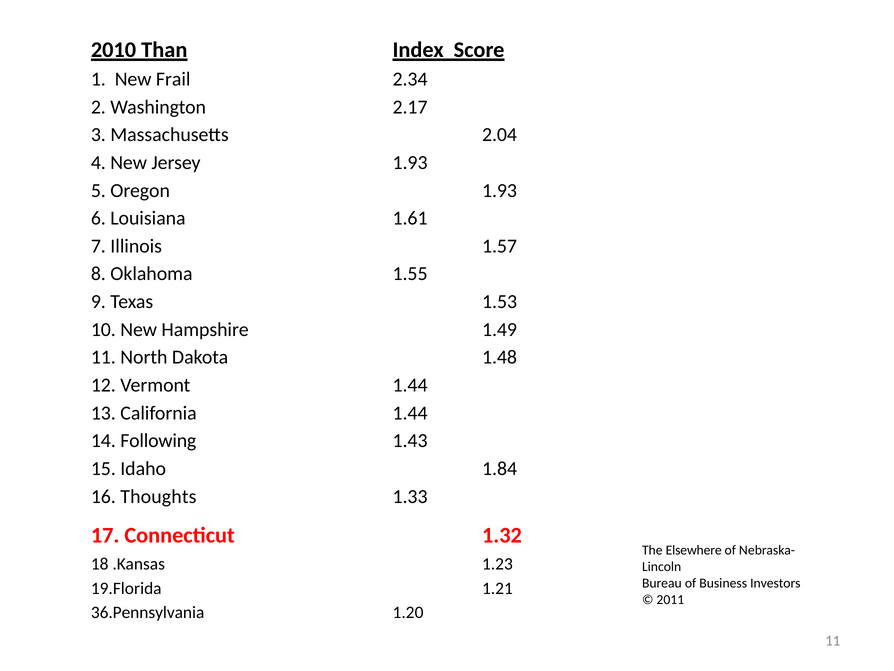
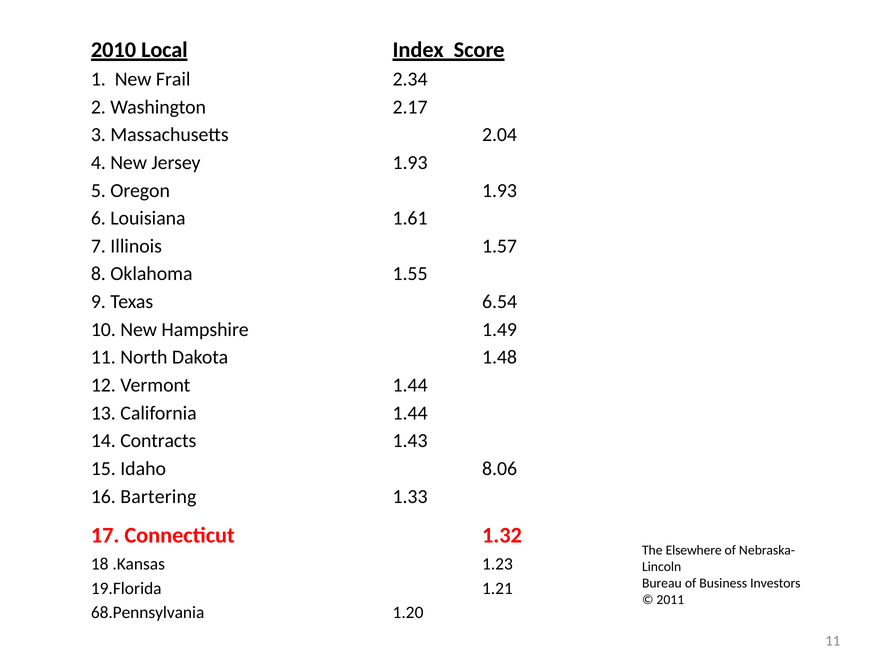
Than: Than -> Local
1.53: 1.53 -> 6.54
Following: Following -> Contracts
1.84: 1.84 -> 8.06
Thoughts: Thoughts -> Bartering
36.Pennsylvania: 36.Pennsylvania -> 68.Pennsylvania
